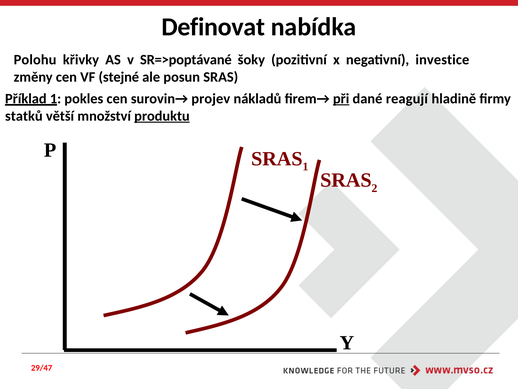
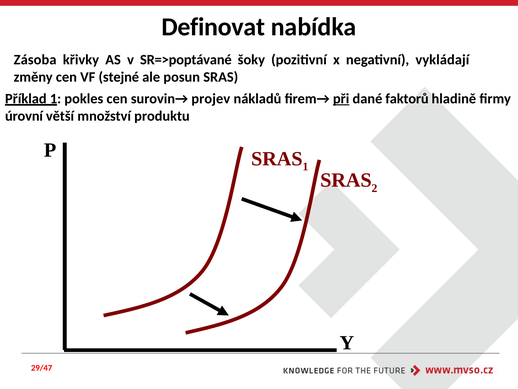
Polohu: Polohu -> Zásoba
investice: investice -> vykládají
reagují: reagují -> faktorů
statků: statků -> úrovní
produktu underline: present -> none
